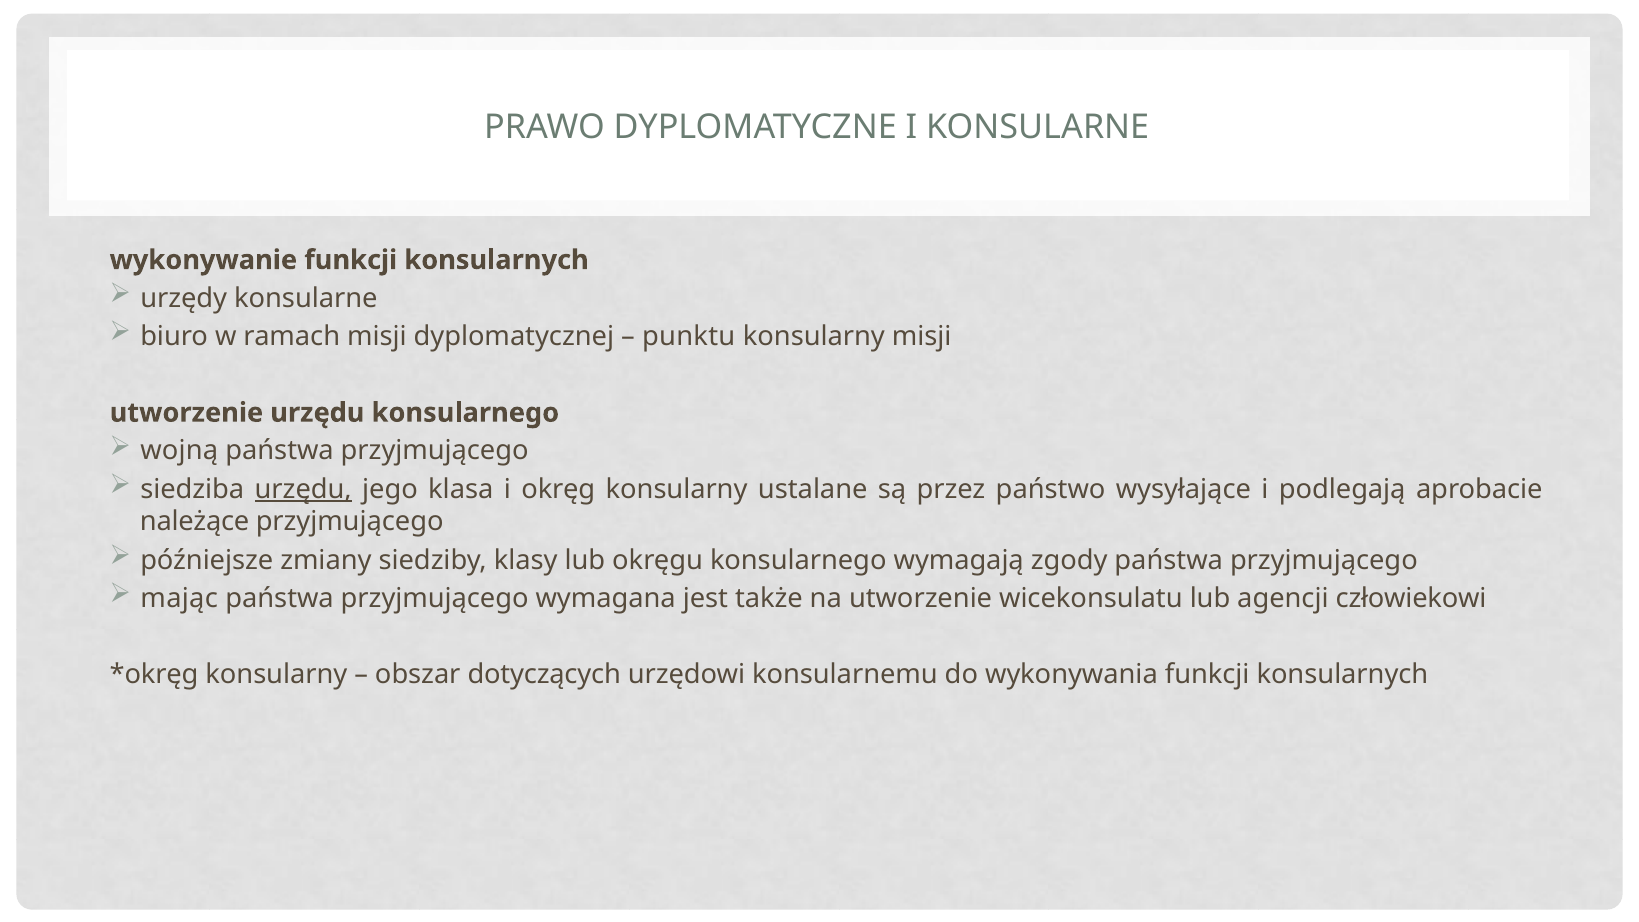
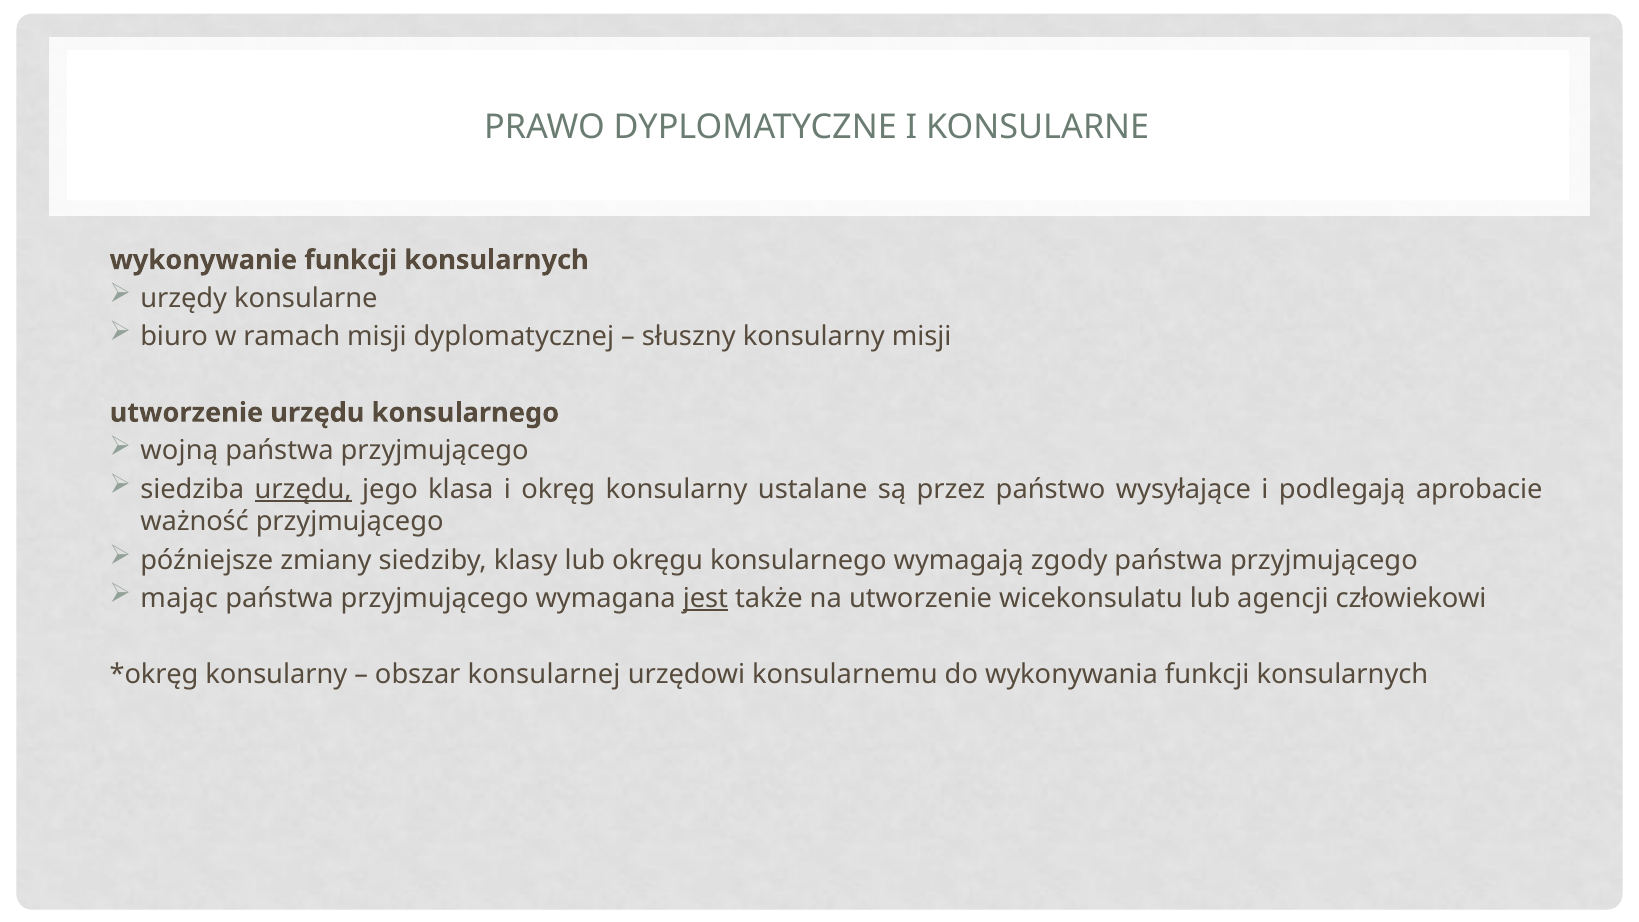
punktu: punktu -> słuszny
należące: należące -> ważność
jest underline: none -> present
dotyczących: dotyczących -> konsularnej
